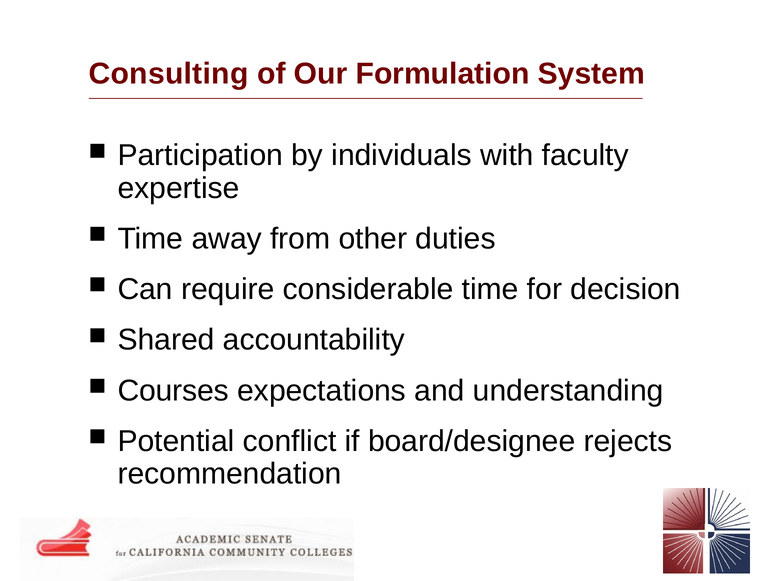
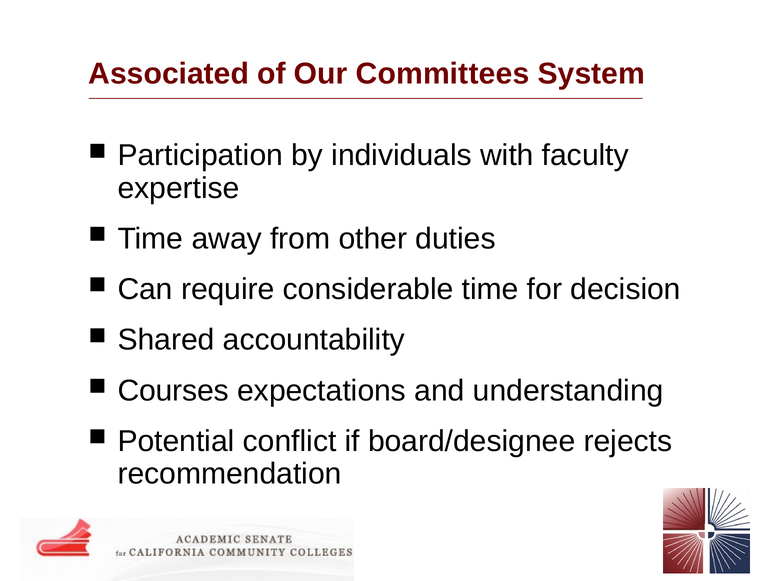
Consulting: Consulting -> Associated
Formulation: Formulation -> Committees
